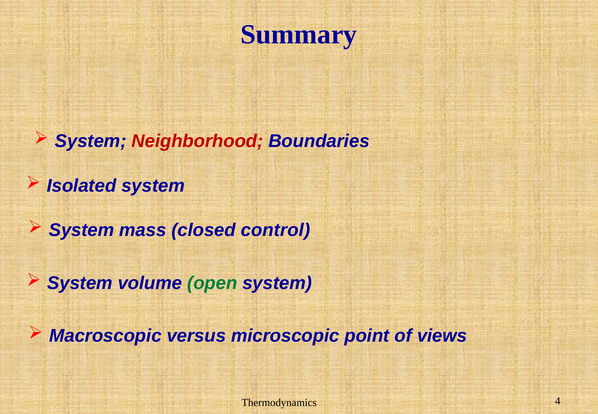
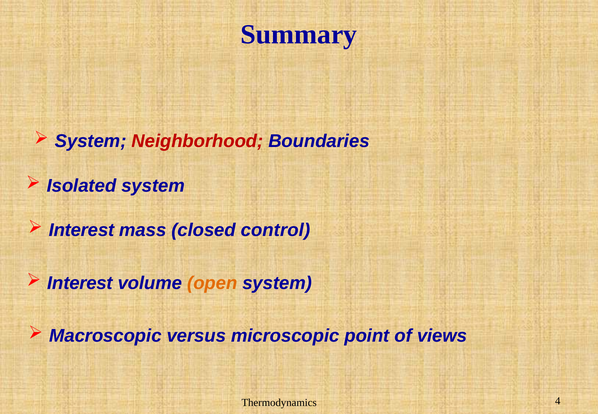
System at (82, 230): System -> Interest
System at (80, 283): System -> Interest
open colour: green -> orange
